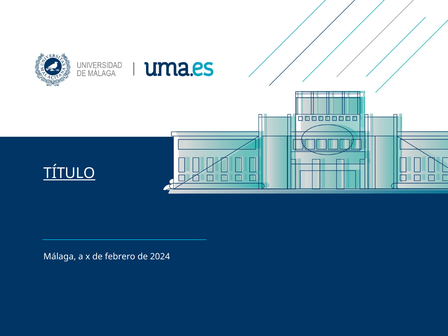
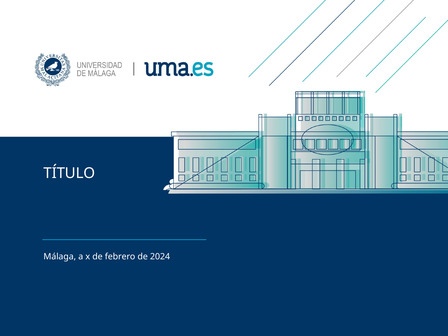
TÍTULO underline: present -> none
